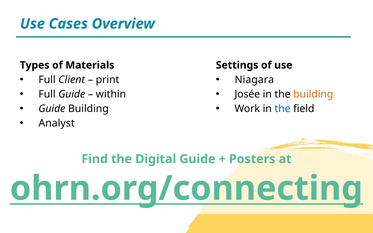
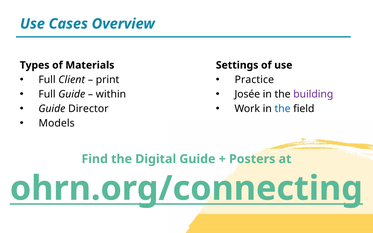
Niagara: Niagara -> Practice
building at (313, 94) colour: orange -> purple
Guide Building: Building -> Director
Analyst: Analyst -> Models
